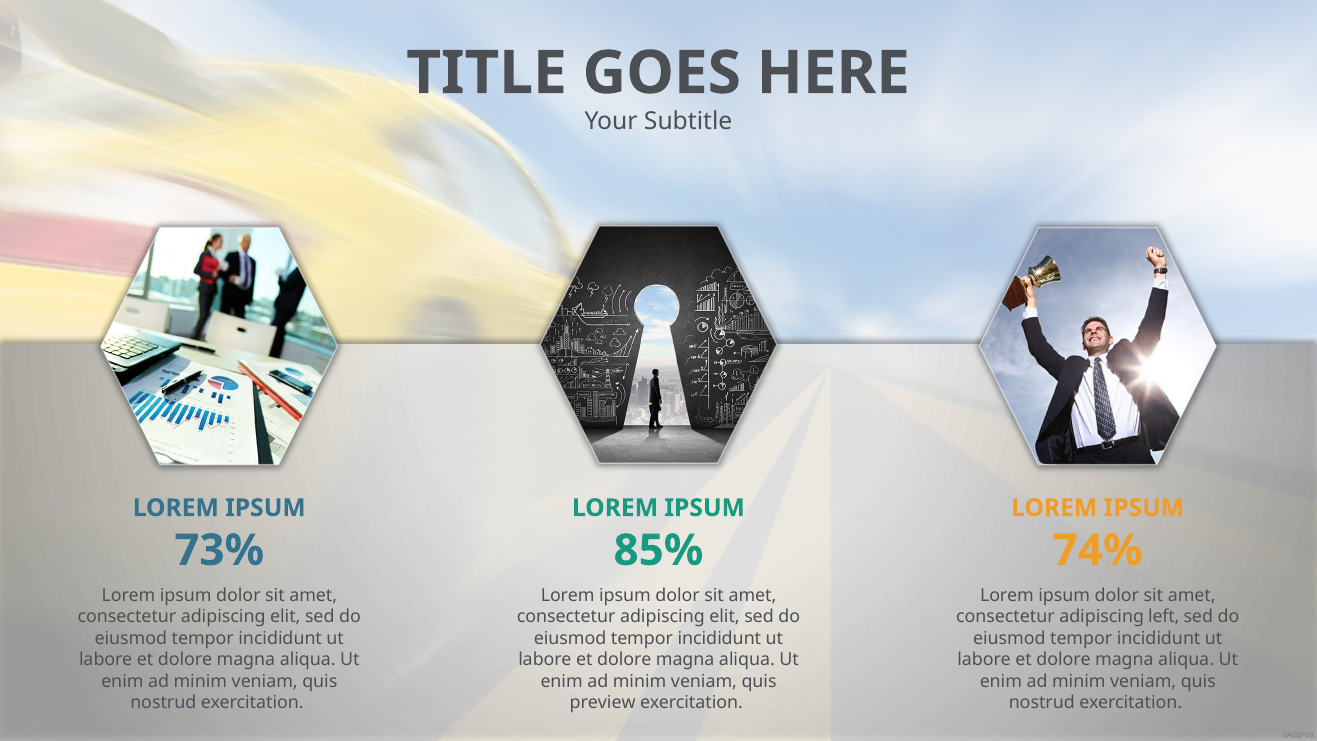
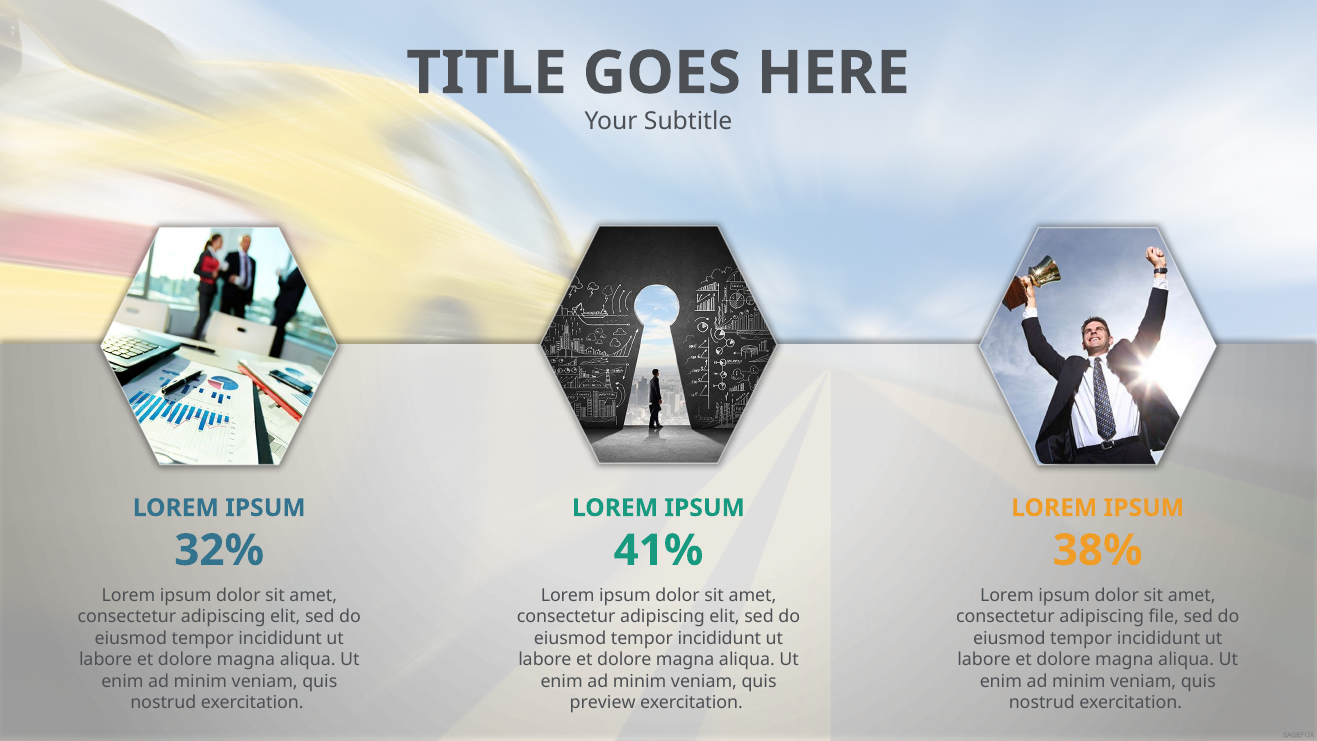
73%: 73% -> 32%
85%: 85% -> 41%
74%: 74% -> 38%
left: left -> file
